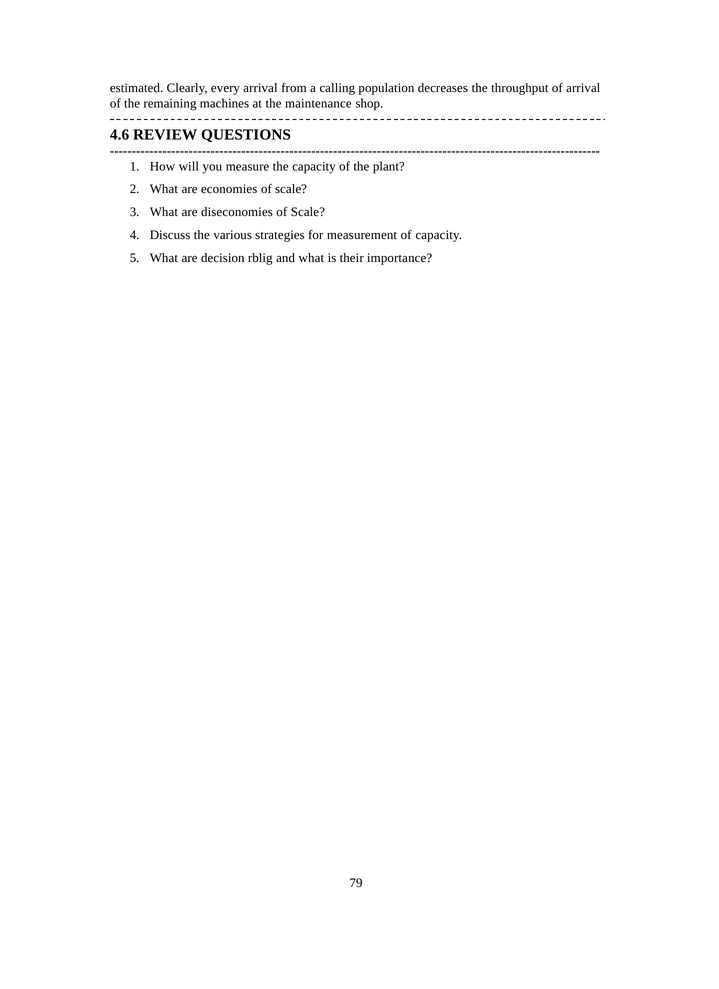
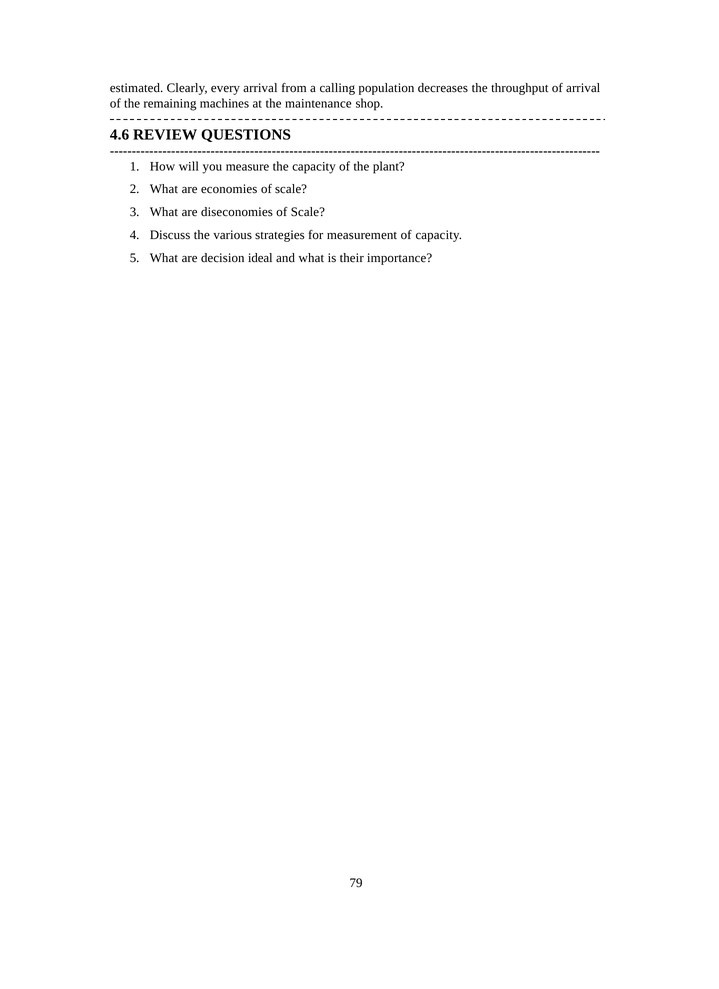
rblig: rblig -> ideal
